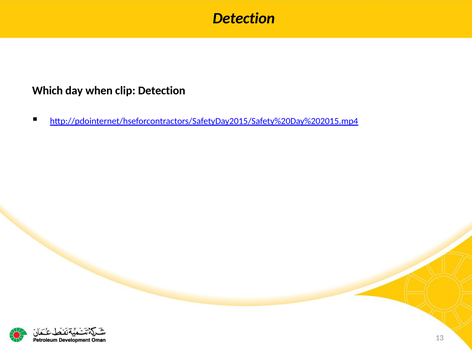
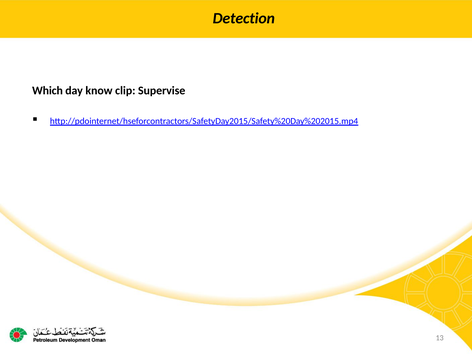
when: when -> know
clip Detection: Detection -> Supervise
